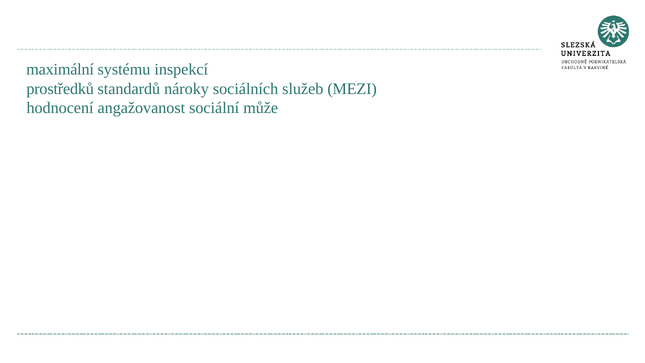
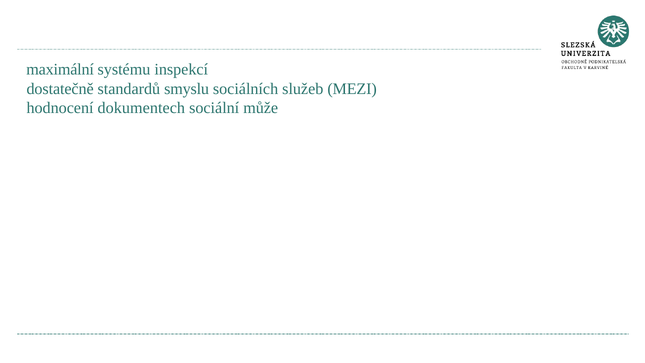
prostředků: prostředků -> dostatečně
nároky: nároky -> smyslu
angažovanost: angažovanost -> dokumentech
